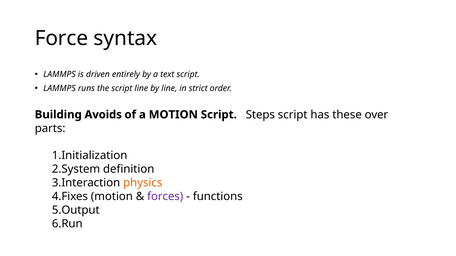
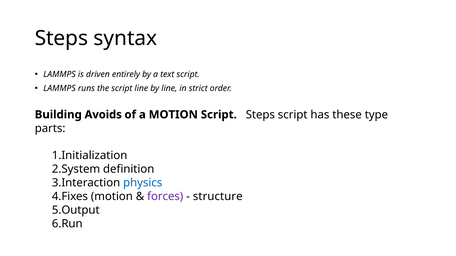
Force at (61, 38): Force -> Steps
over: over -> type
physics colour: orange -> blue
functions: functions -> structure
